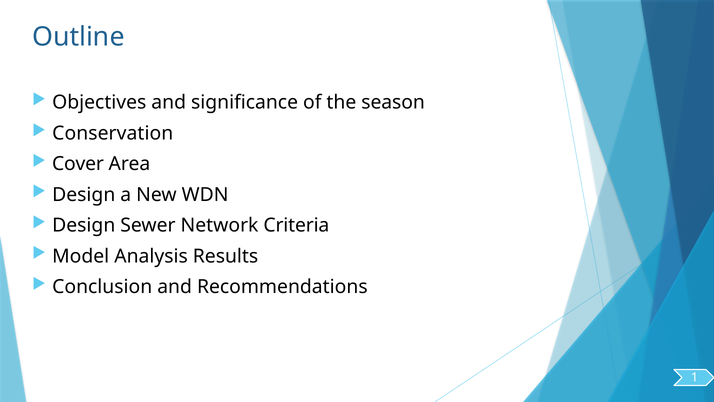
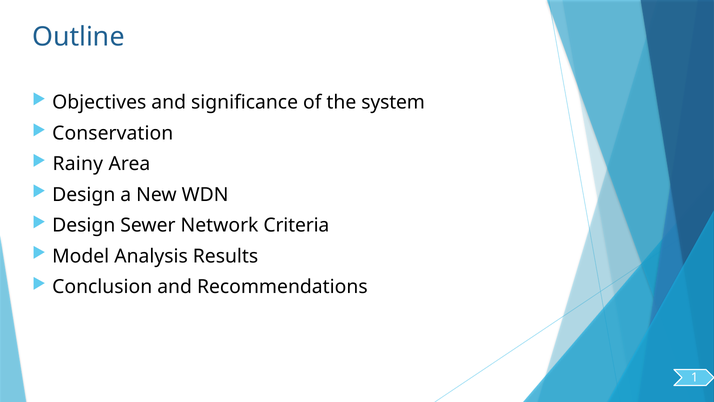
season: season -> system
Cover: Cover -> Rainy
